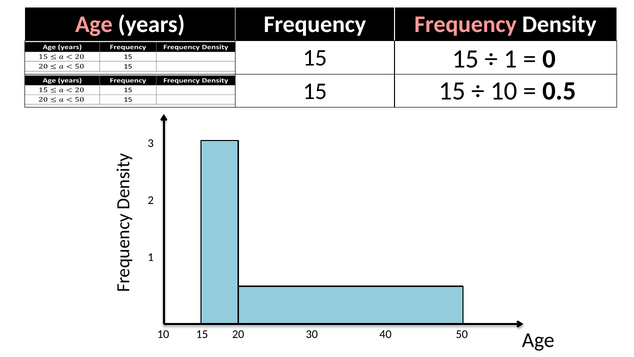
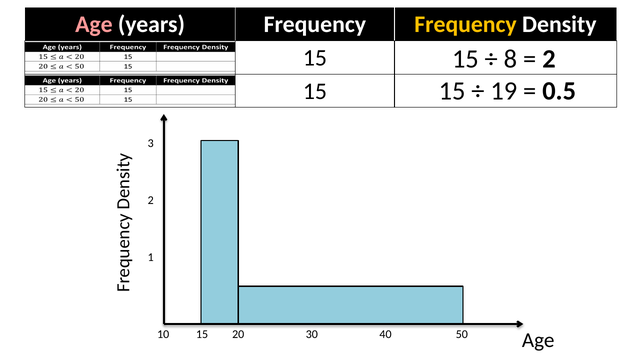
Frequency at (466, 25) colour: pink -> yellow
1 at (510, 59): 1 -> 8
0 at (549, 59): 0 -> 2
10 at (504, 91): 10 -> 19
